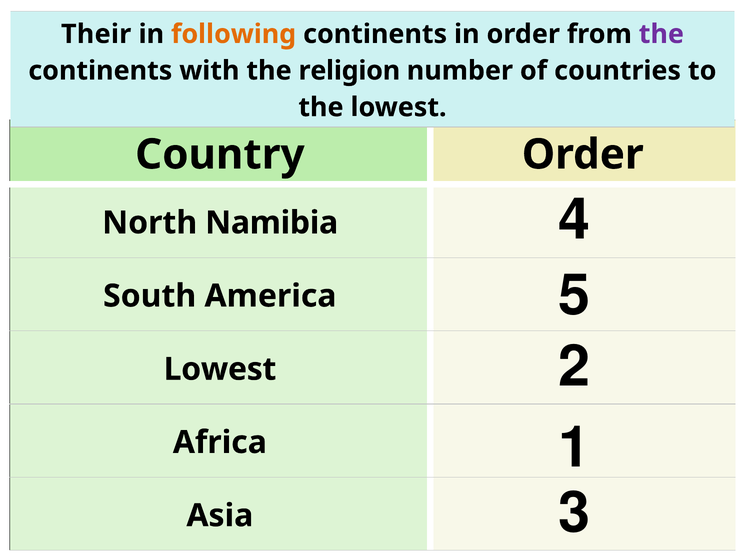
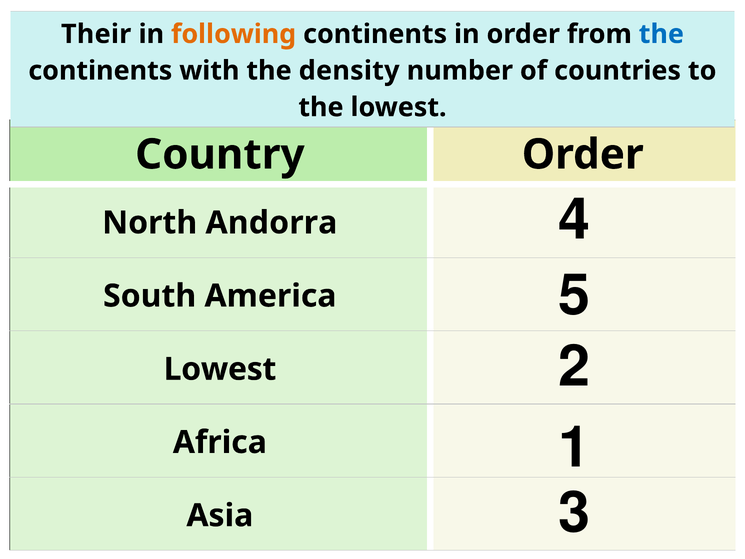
the at (661, 34) colour: purple -> blue
religion: religion -> density
Namibia: Namibia -> Andorra
